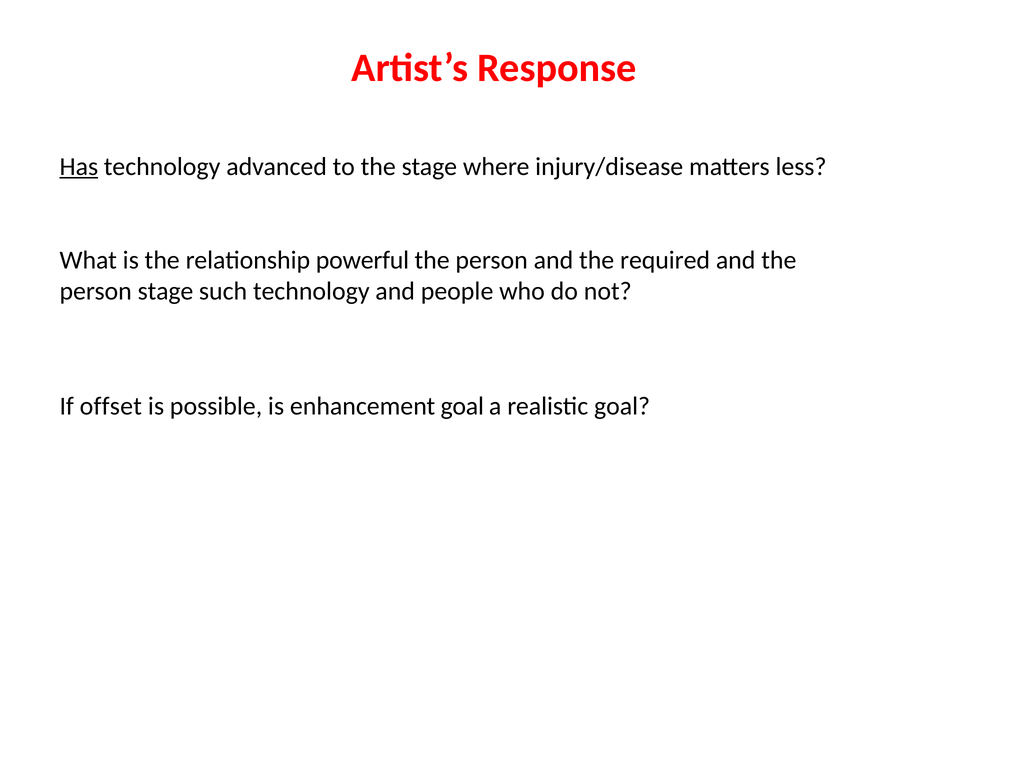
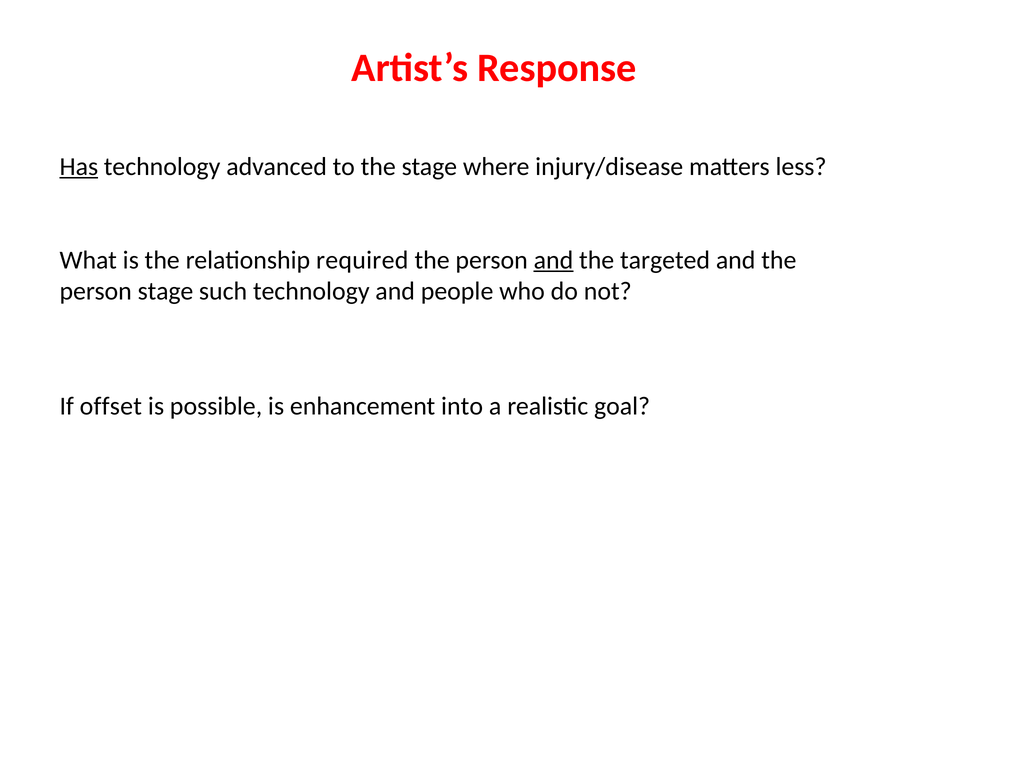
powerful: powerful -> required
and at (553, 260) underline: none -> present
required: required -> targeted
enhancement goal: goal -> into
